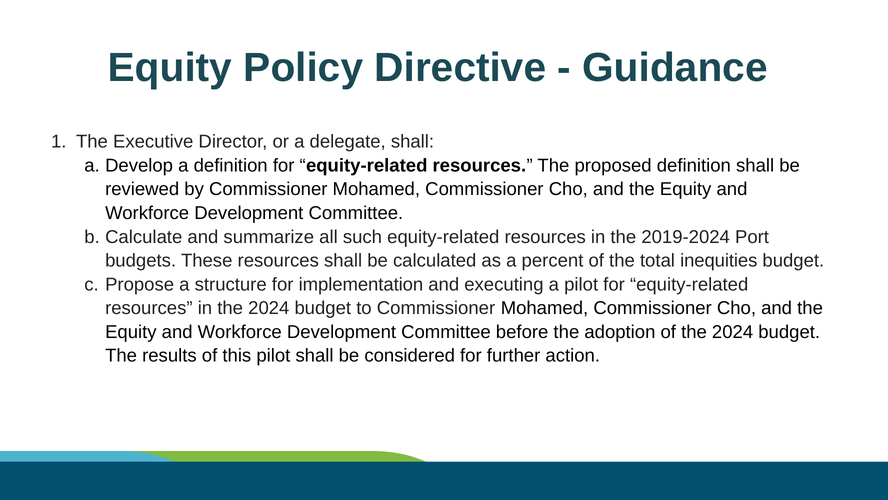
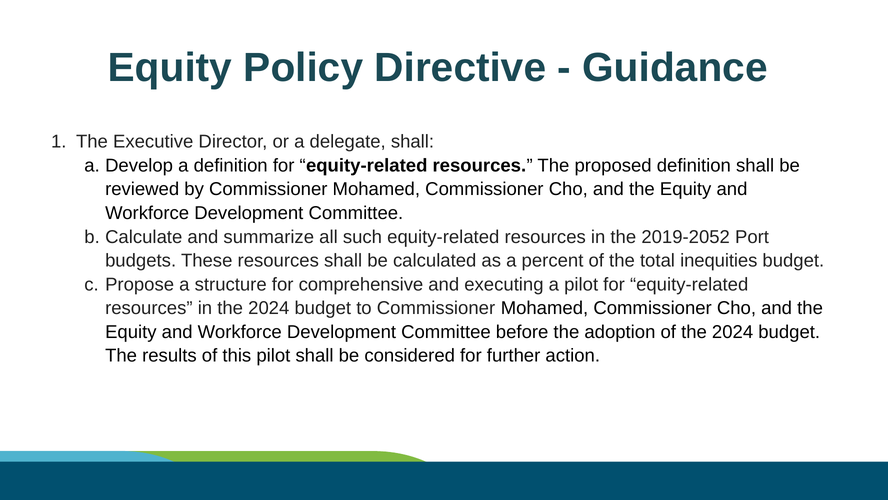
2019-2024: 2019-2024 -> 2019-2052
implementation: implementation -> comprehensive
